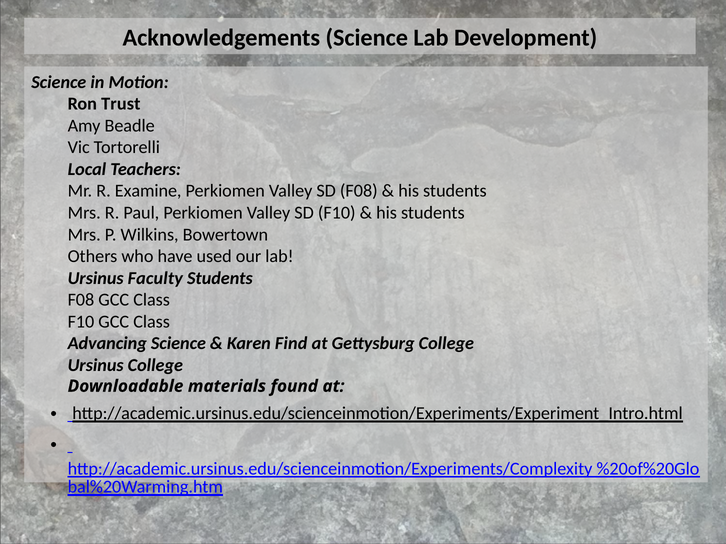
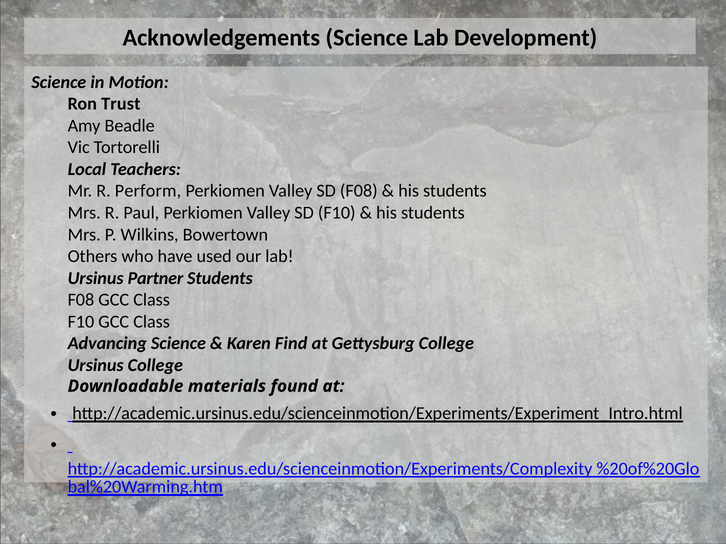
Examine: Examine -> Perform
Faculty: Faculty -> Partner
